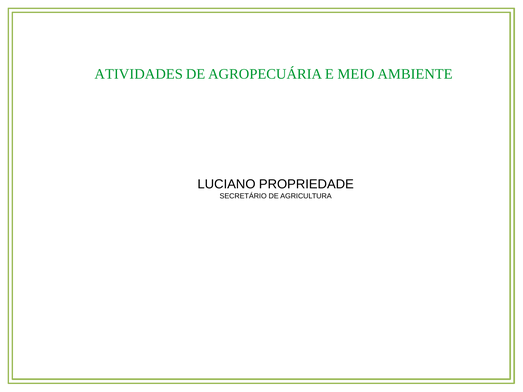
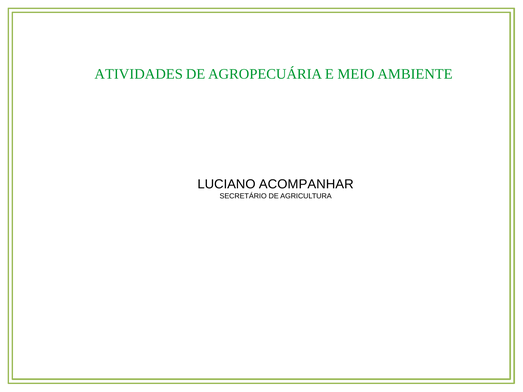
PROPRIEDADE: PROPRIEDADE -> ACOMPANHAR
